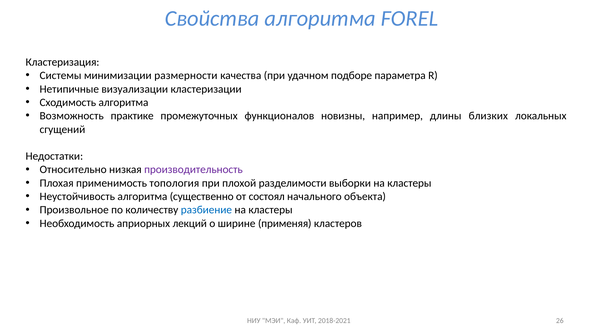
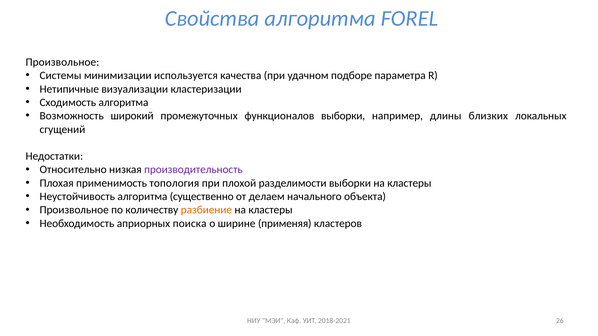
Кластеризация at (63, 62): Кластеризация -> Произвольное
размерности: размерности -> используется
практике: практике -> широкий
функционалов новизны: новизны -> выборки
состоял: состоял -> делаем
разбиение colour: blue -> orange
лекций: лекций -> поиска
